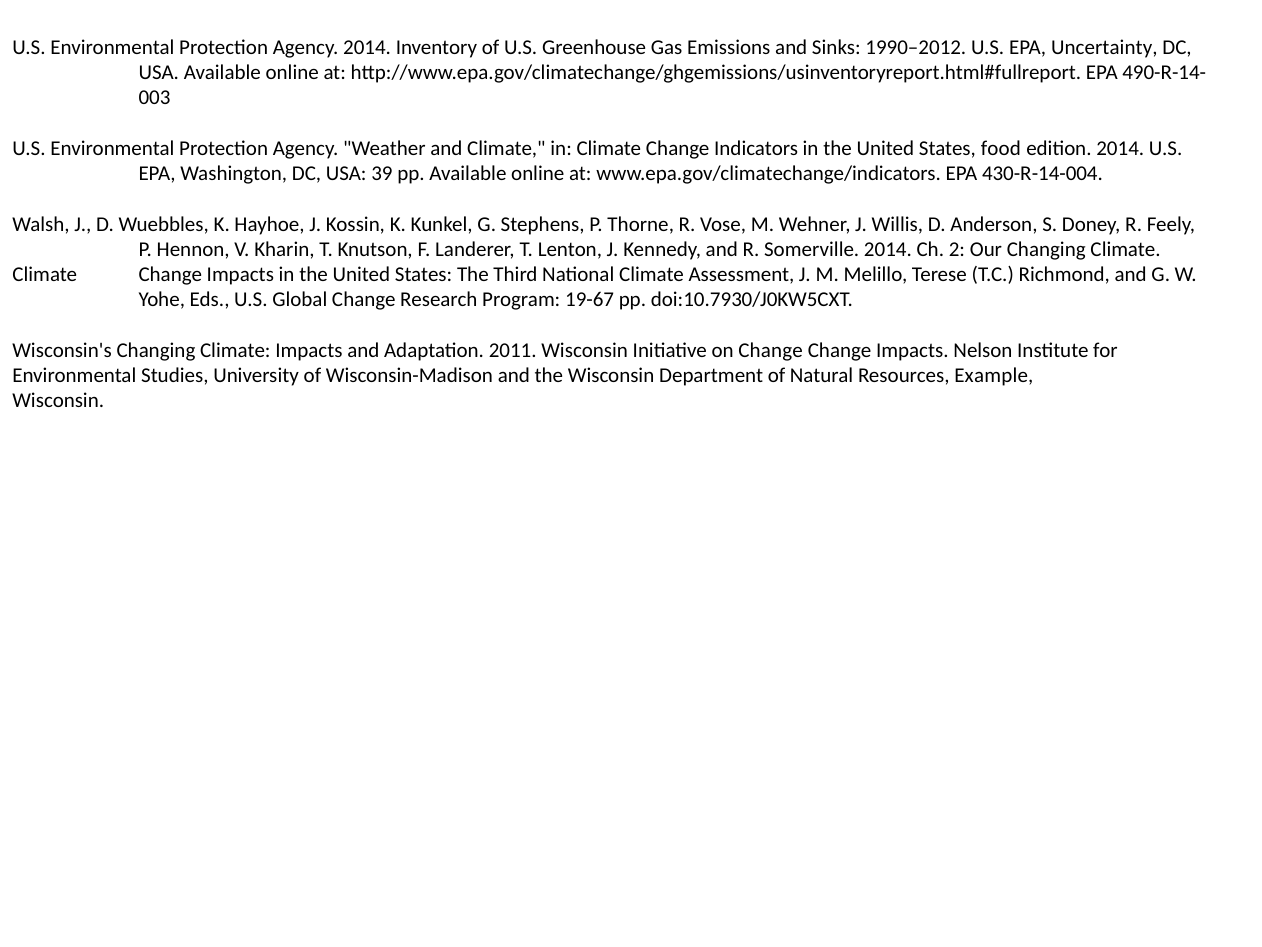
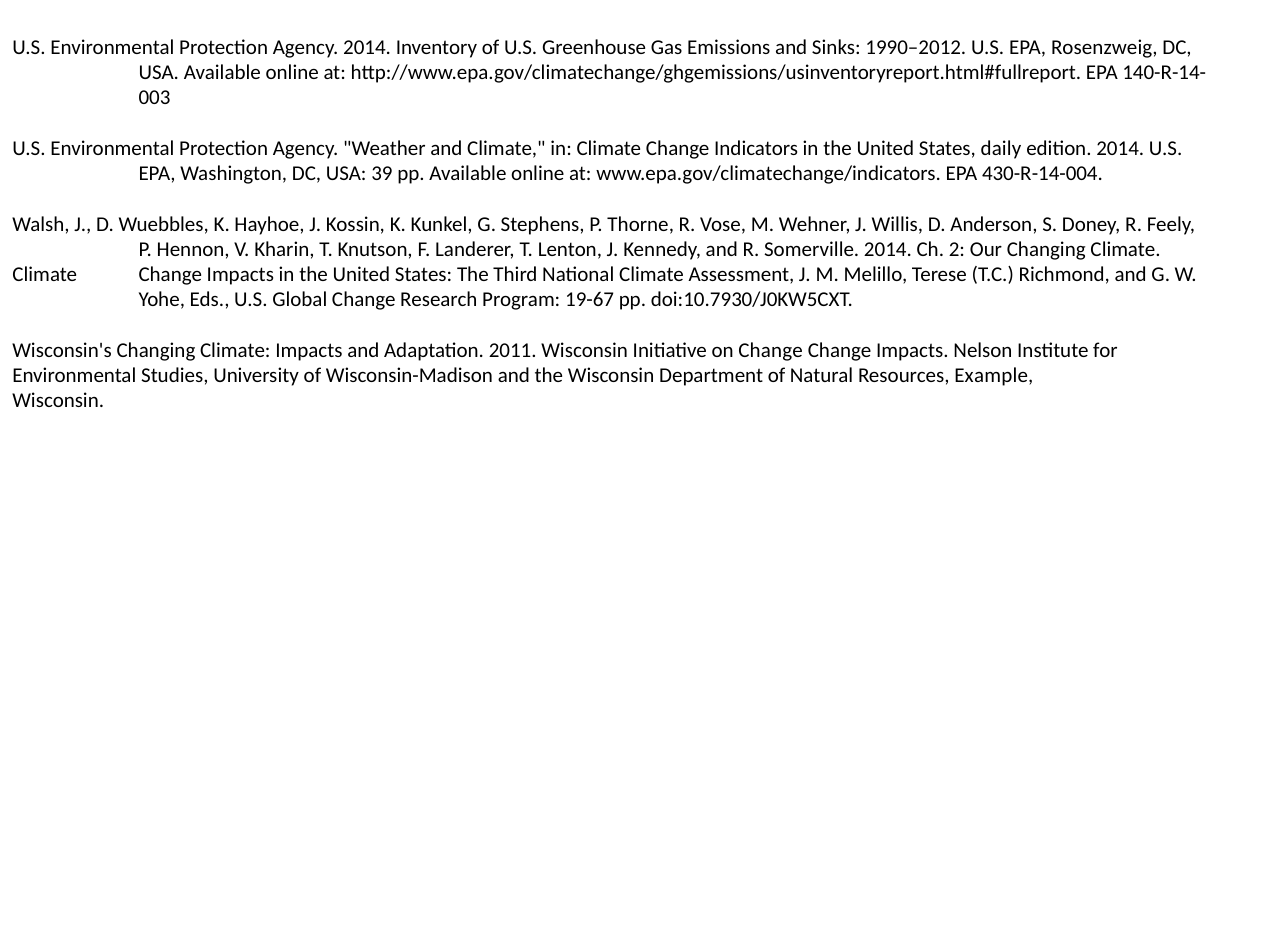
Uncertainty: Uncertainty -> Rosenzweig
490-R-14-: 490-R-14- -> 140-R-14-
food: food -> daily
